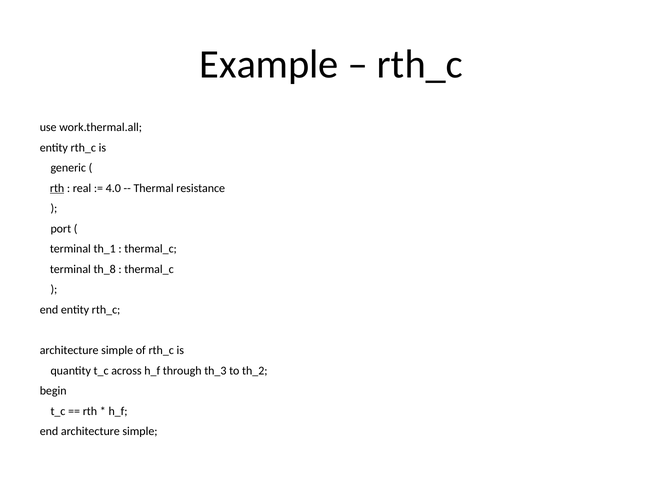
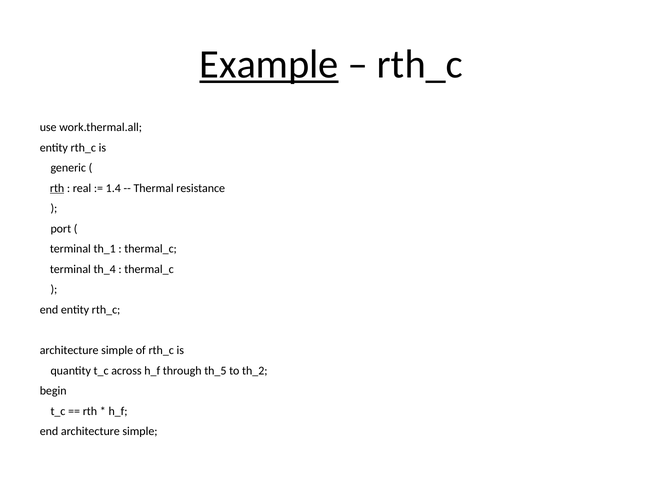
Example underline: none -> present
4.0: 4.0 -> 1.4
th_8: th_8 -> th_4
th_3: th_3 -> th_5
